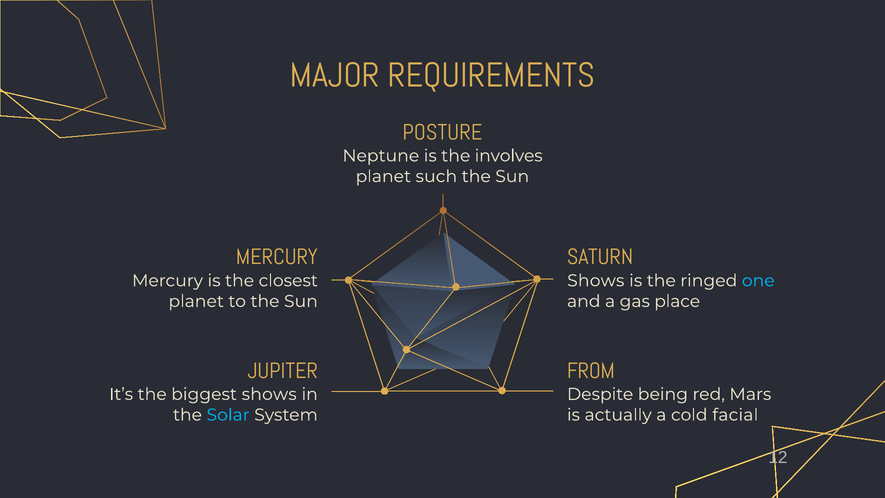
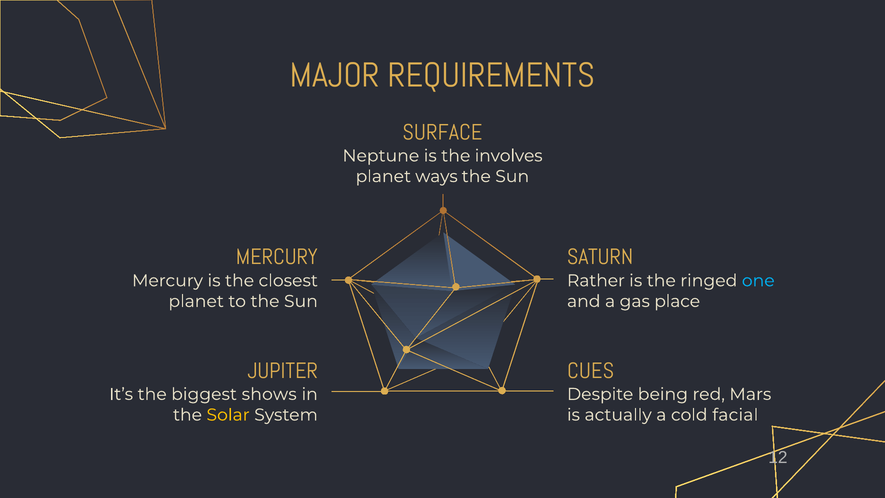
POSTURE: POSTURE -> SURFACE
such: such -> ways
Shows at (596, 281): Shows -> Rather
FROM: FROM -> CUES
Solar colour: light blue -> yellow
